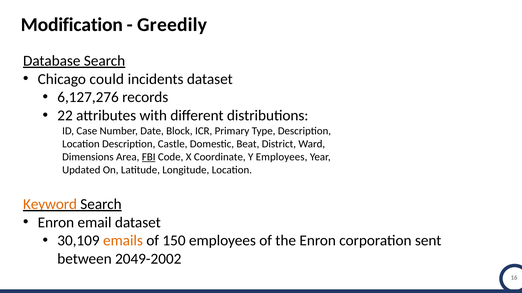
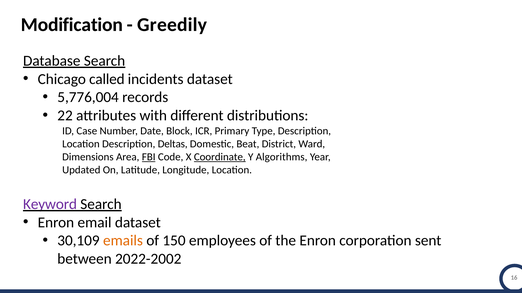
could: could -> called
6,127,276: 6,127,276 -> 5,776,004
Castle: Castle -> Deltas
Coordinate underline: none -> present
Y Employees: Employees -> Algorithms
Keyword colour: orange -> purple
2049-2002: 2049-2002 -> 2022-2002
